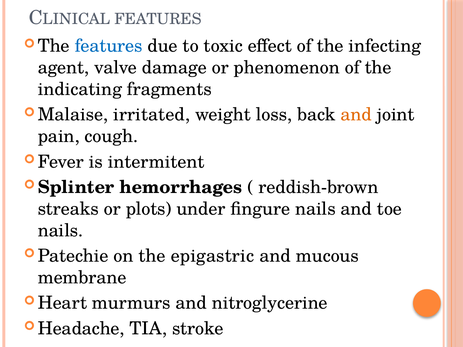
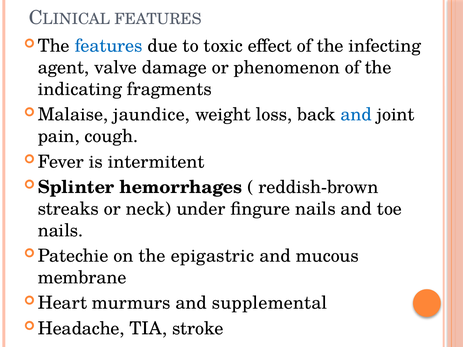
irritated: irritated -> jaundice
and at (356, 115) colour: orange -> blue
plots: plots -> neck
nitroglycerine: nitroglycerine -> supplemental
